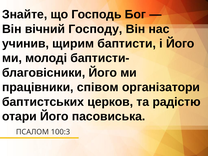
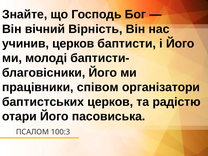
Господу: Господу -> Вірність
учинив щирим: щирим -> церков
